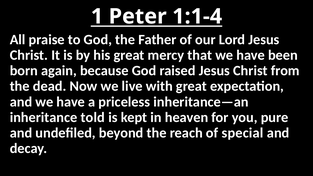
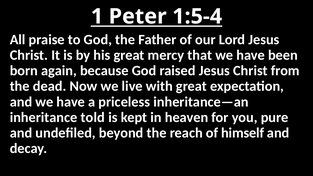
1:1-4: 1:1-4 -> 1:5-4
special: special -> himself
